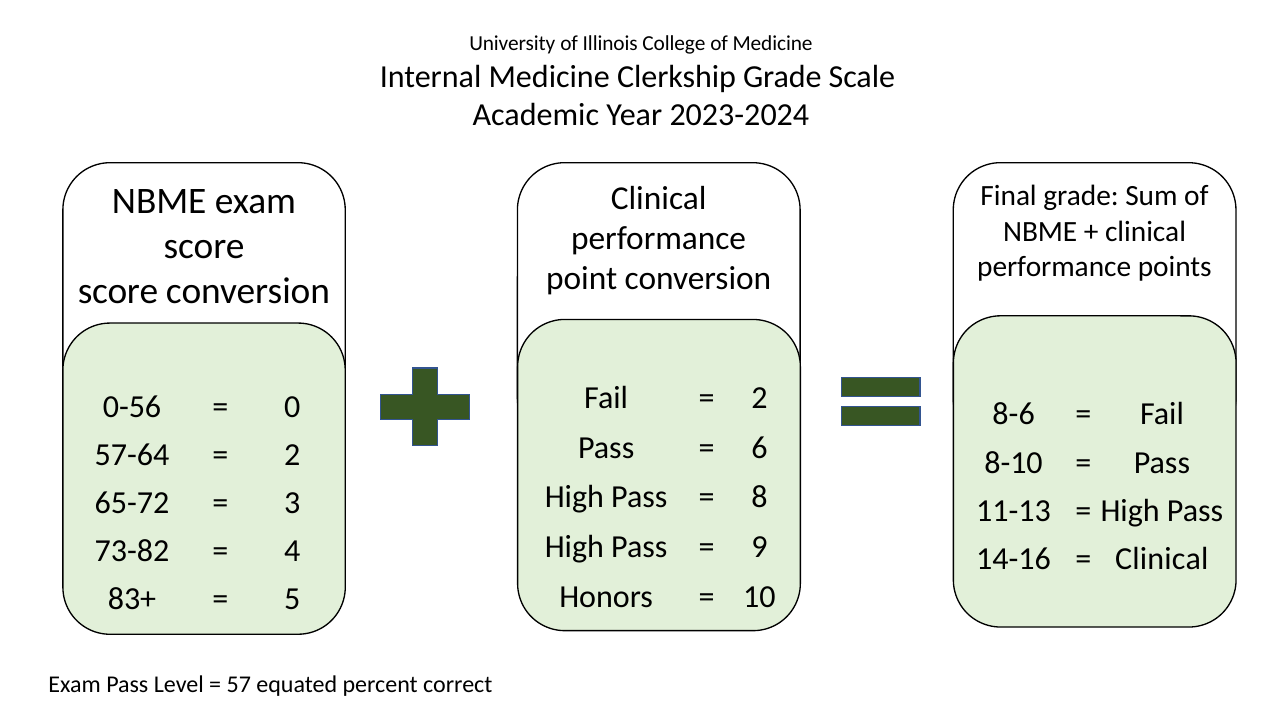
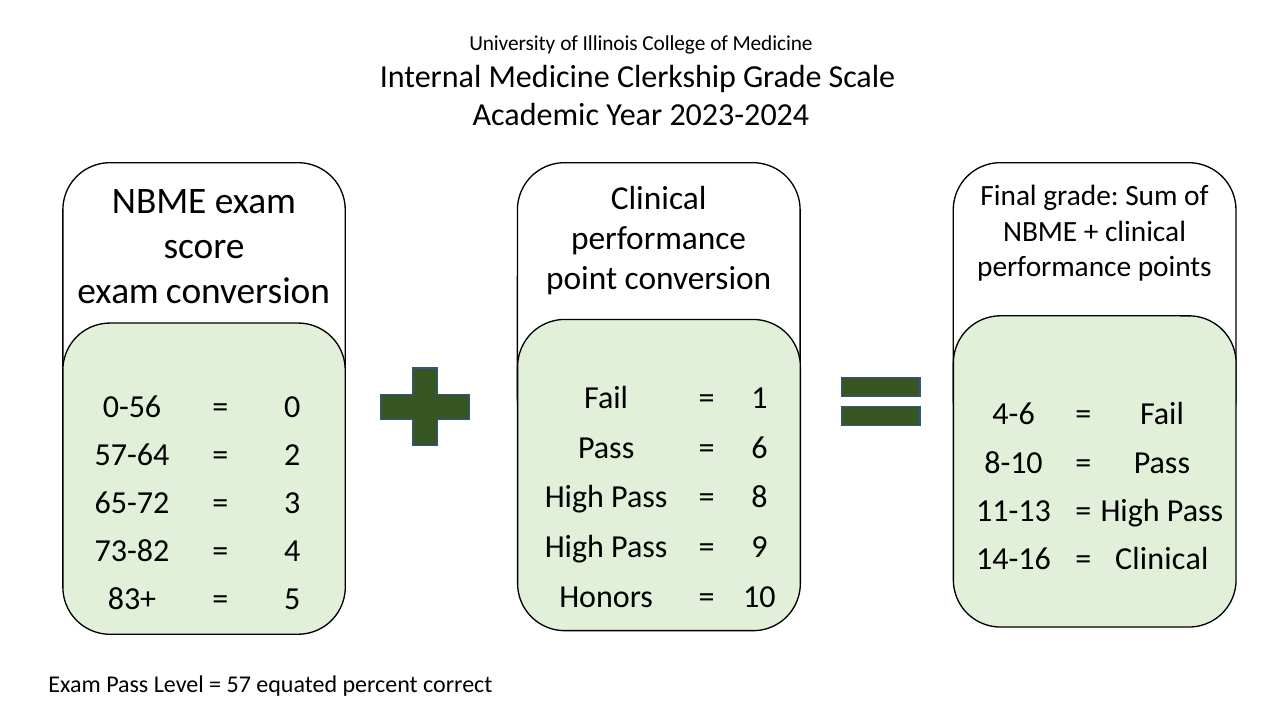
score at (118, 291): score -> exam
2 at (759, 398): 2 -> 1
8-6: 8-6 -> 4-6
